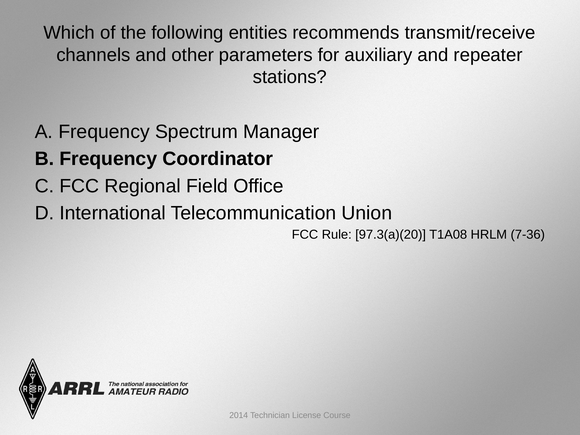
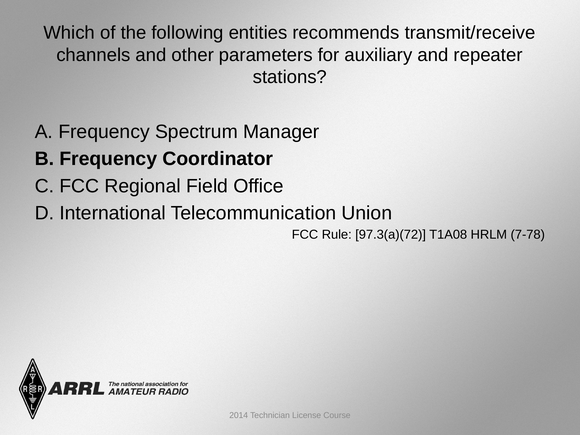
97.3(a)(20: 97.3(a)(20 -> 97.3(a)(72
7-36: 7-36 -> 7-78
